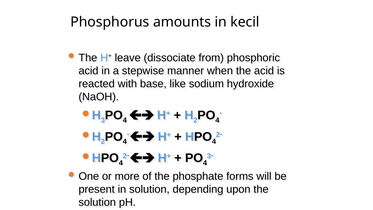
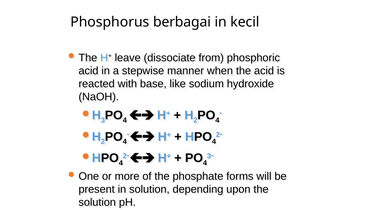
amounts: amounts -> berbagai
